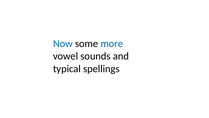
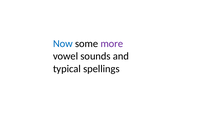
more colour: blue -> purple
